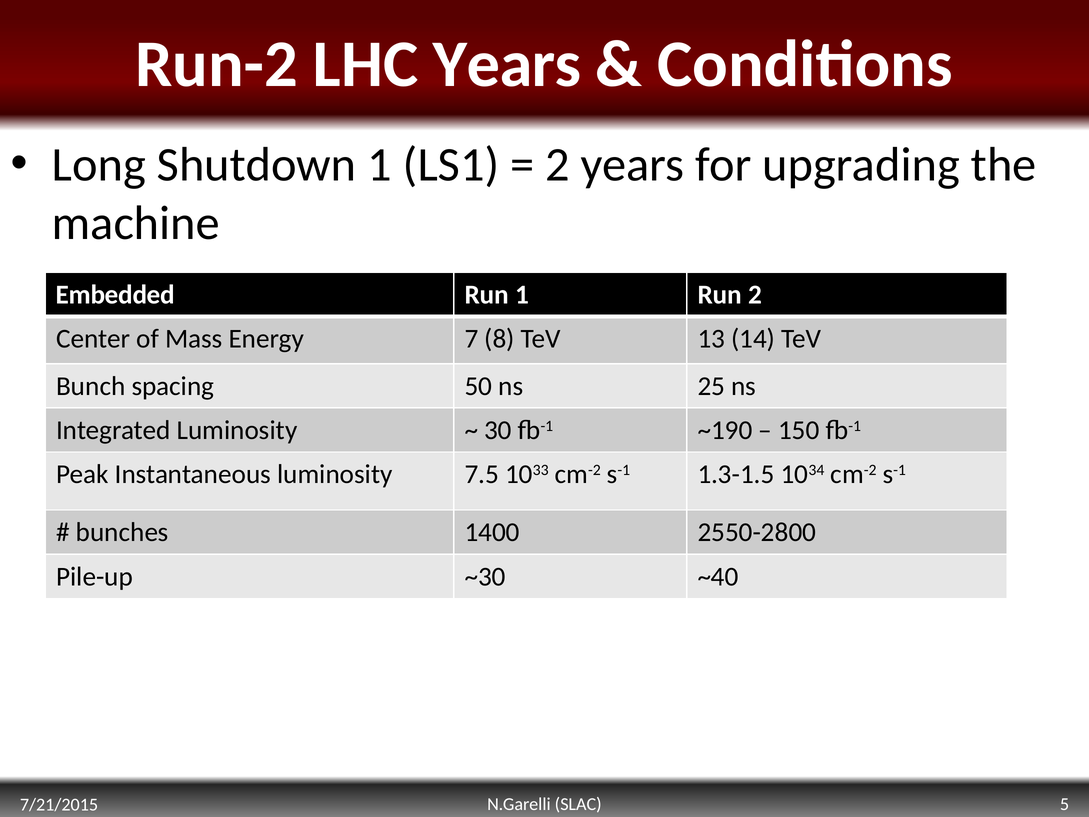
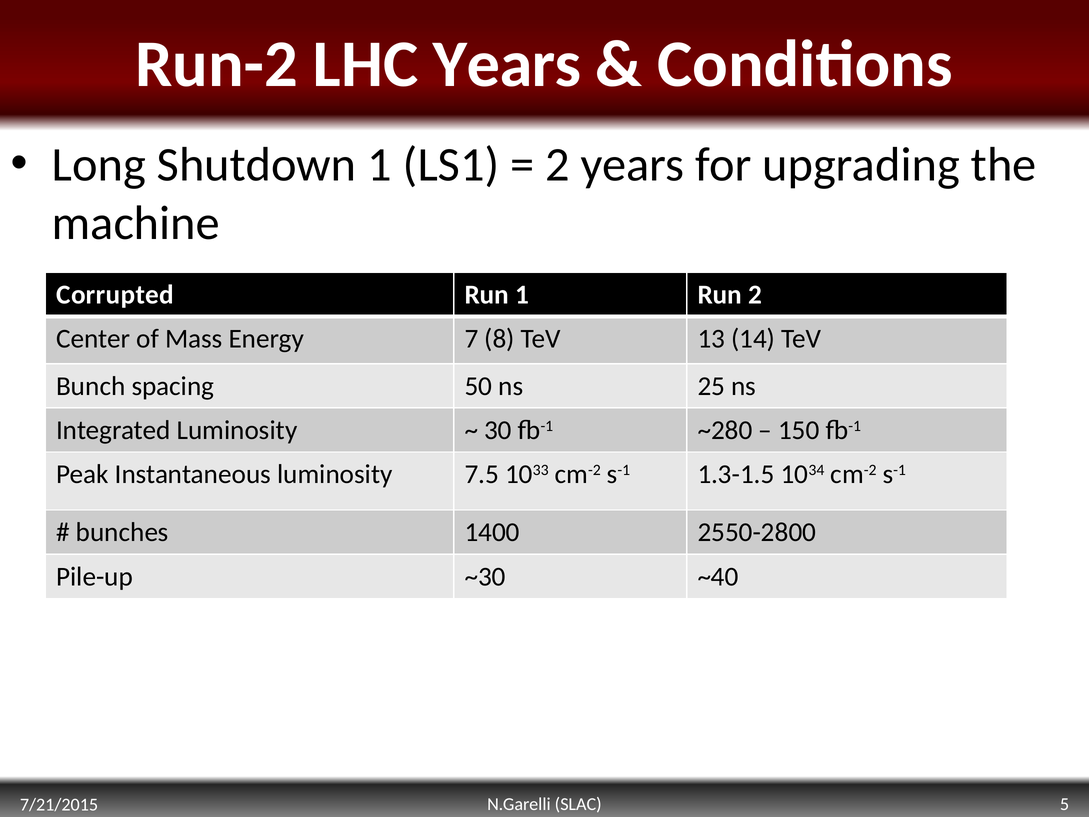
Embedded: Embedded -> Corrupted
~190: ~190 -> ~280
